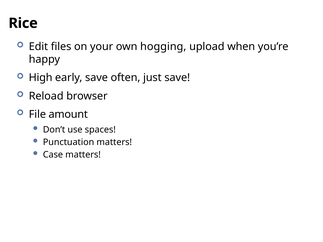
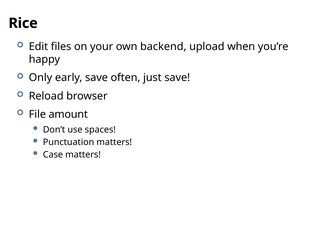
hogging: hogging -> backend
High: High -> Only
